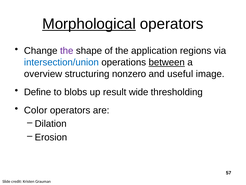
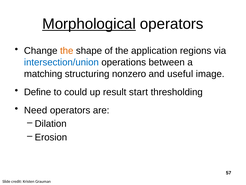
the at (67, 51) colour: purple -> orange
between underline: present -> none
overview: overview -> matching
blobs: blobs -> could
wide: wide -> start
Color: Color -> Need
